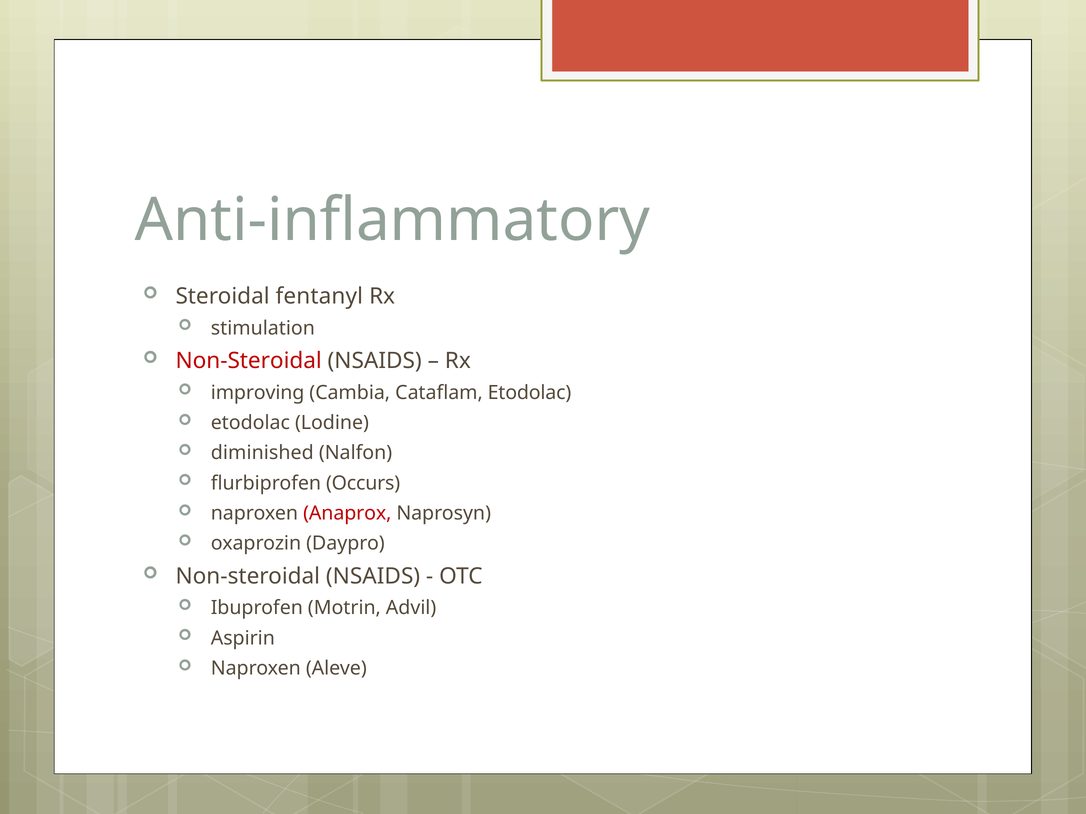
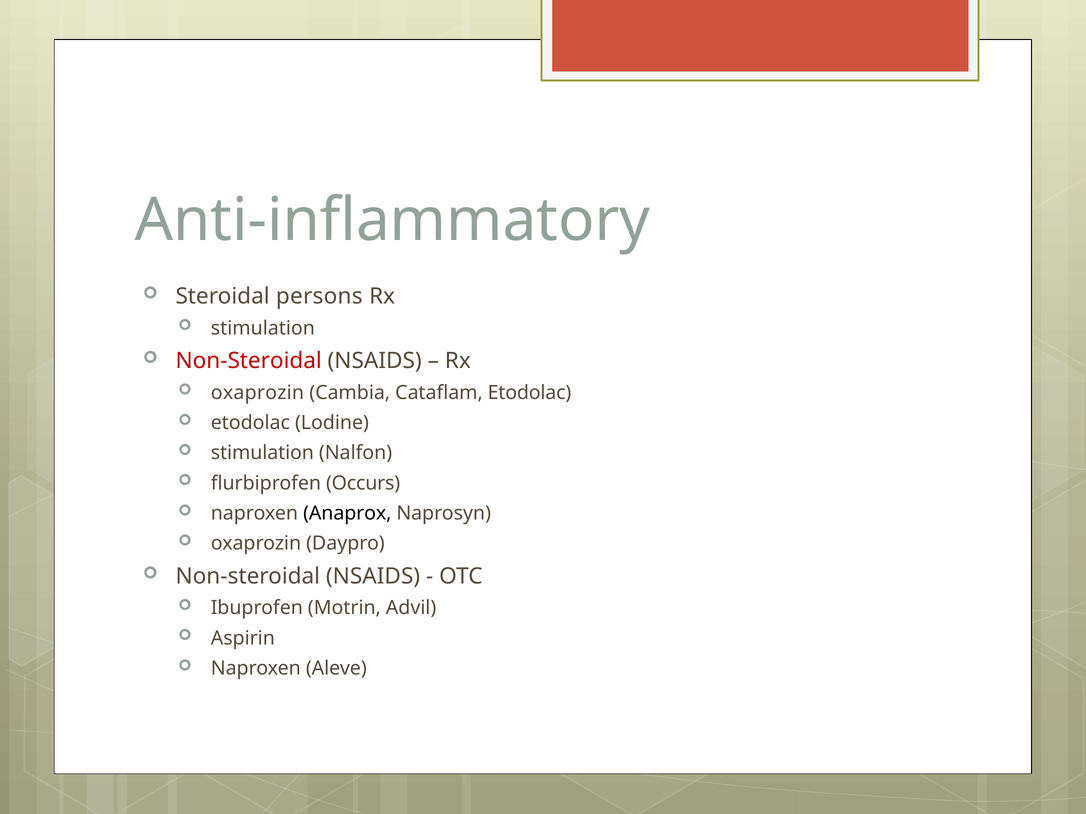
fentanyl: fentanyl -> persons
improving at (258, 393): improving -> oxaprozin
diminished at (262, 453): diminished -> stimulation
Anaprox colour: red -> black
